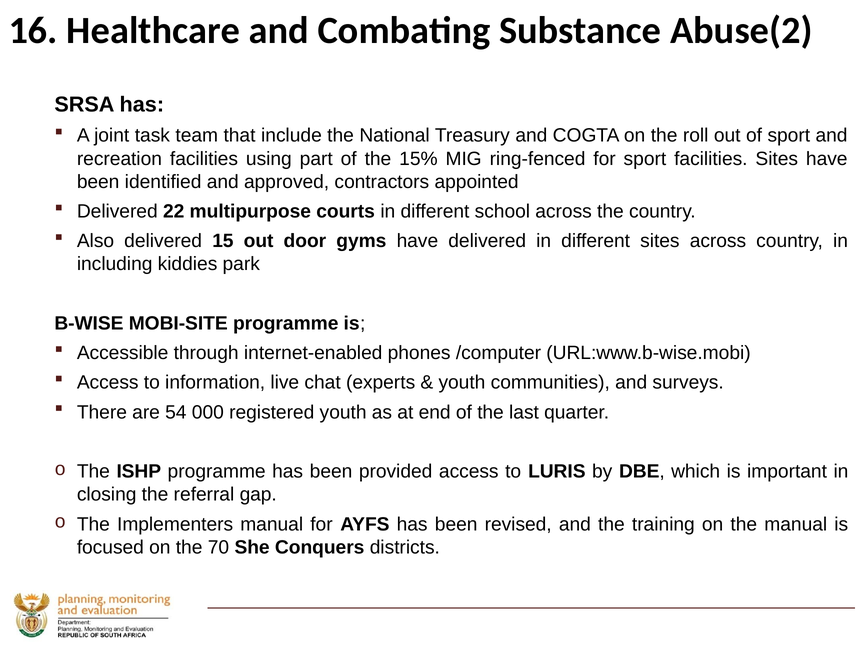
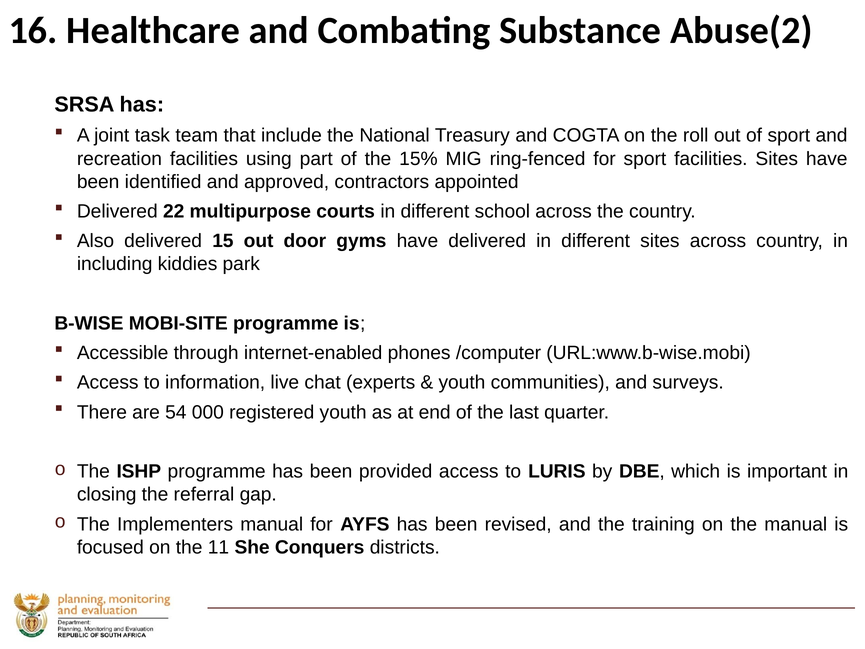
70: 70 -> 11
